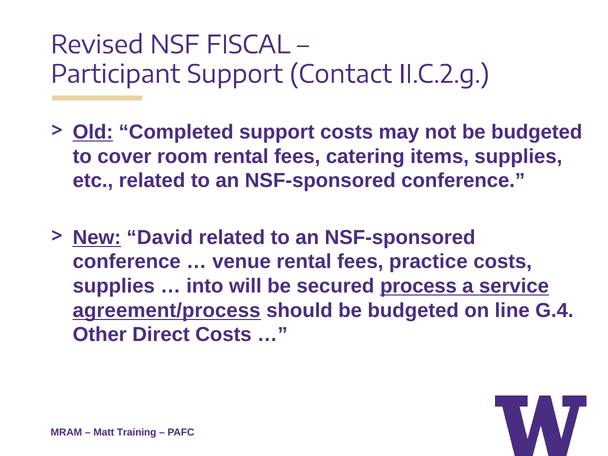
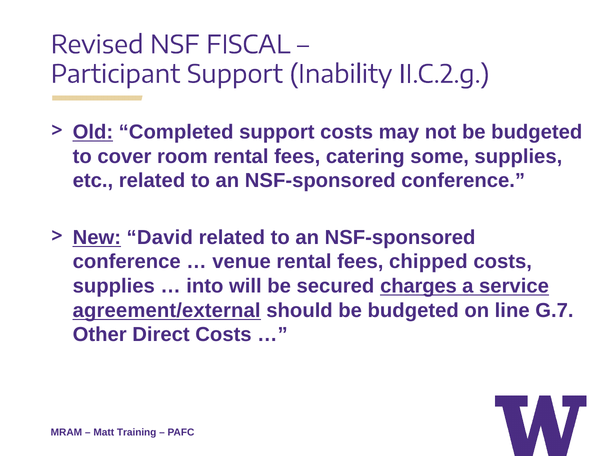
Contact: Contact -> Inability
items: items -> some
practice: practice -> chipped
process: process -> charges
agreement/process: agreement/process -> agreement/external
G.4: G.4 -> G.7
